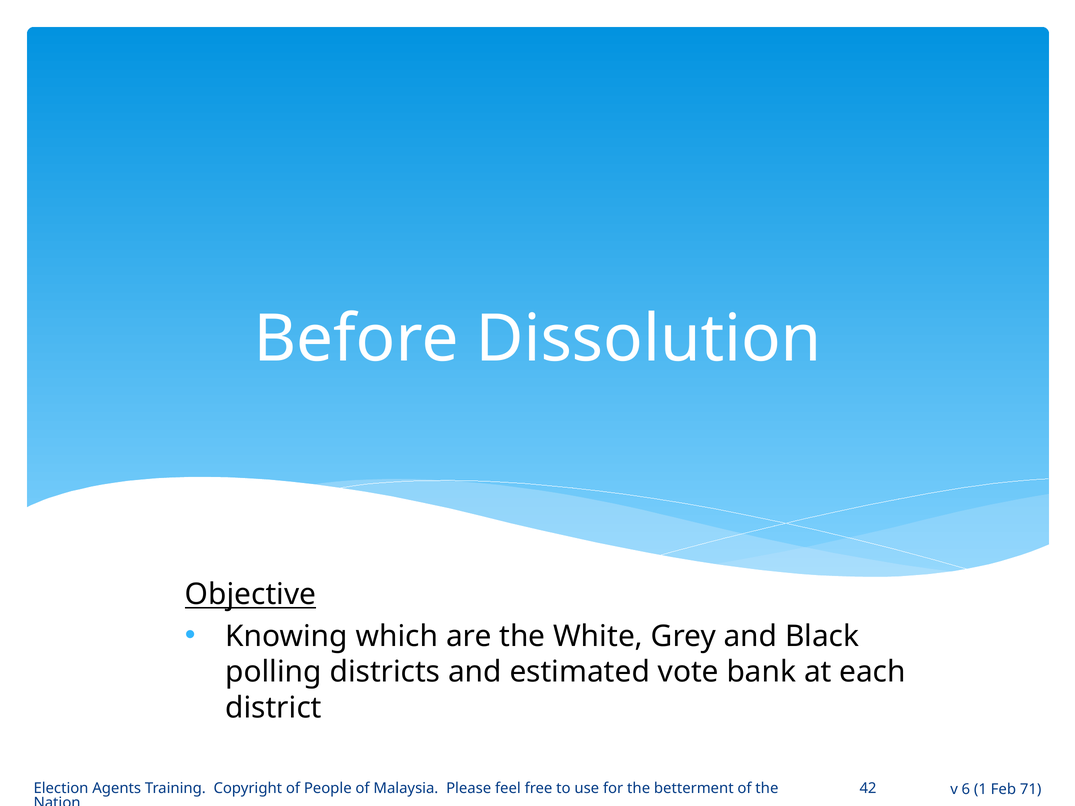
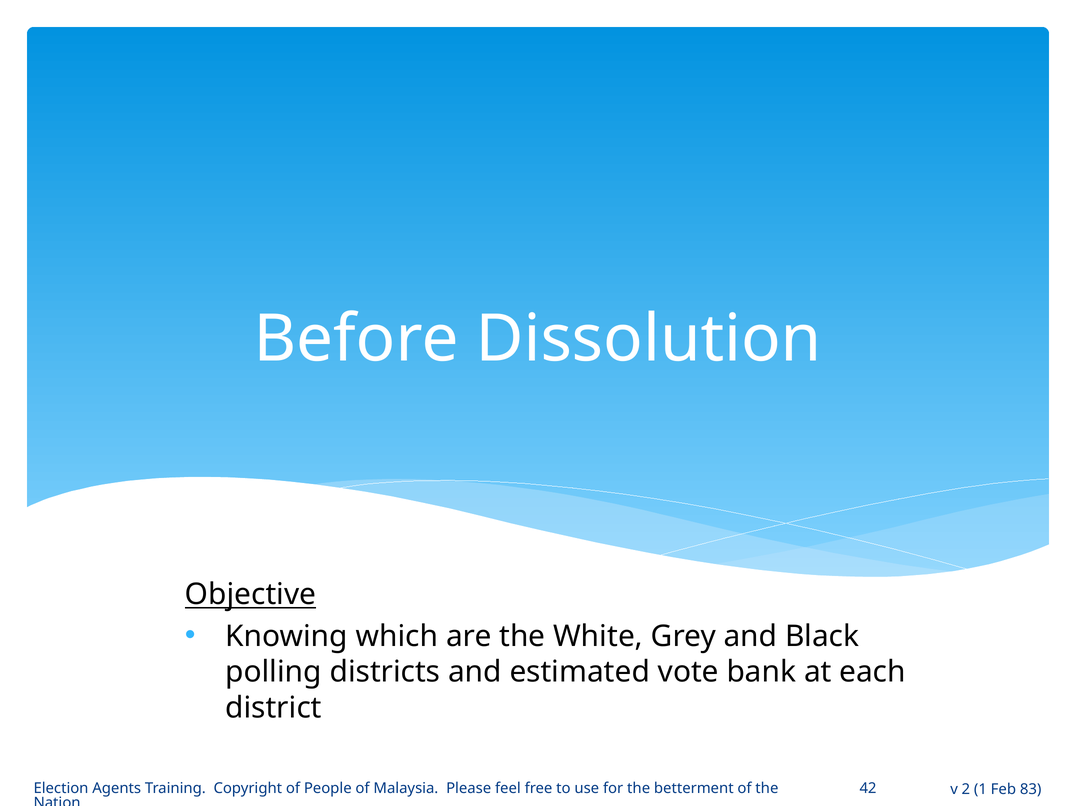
6: 6 -> 2
71: 71 -> 83
